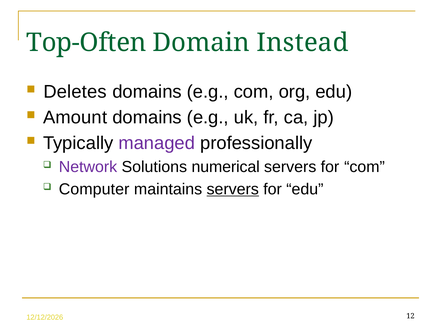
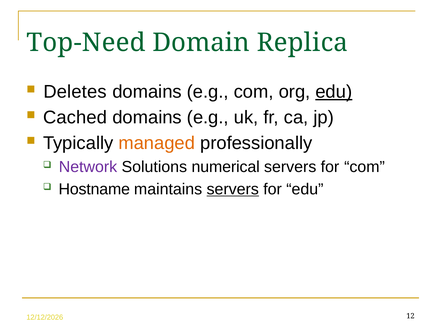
Top-Often: Top-Often -> Top-Need
Instead: Instead -> Replica
edu at (334, 92) underline: none -> present
Amount: Amount -> Cached
managed colour: purple -> orange
Computer: Computer -> Hostname
